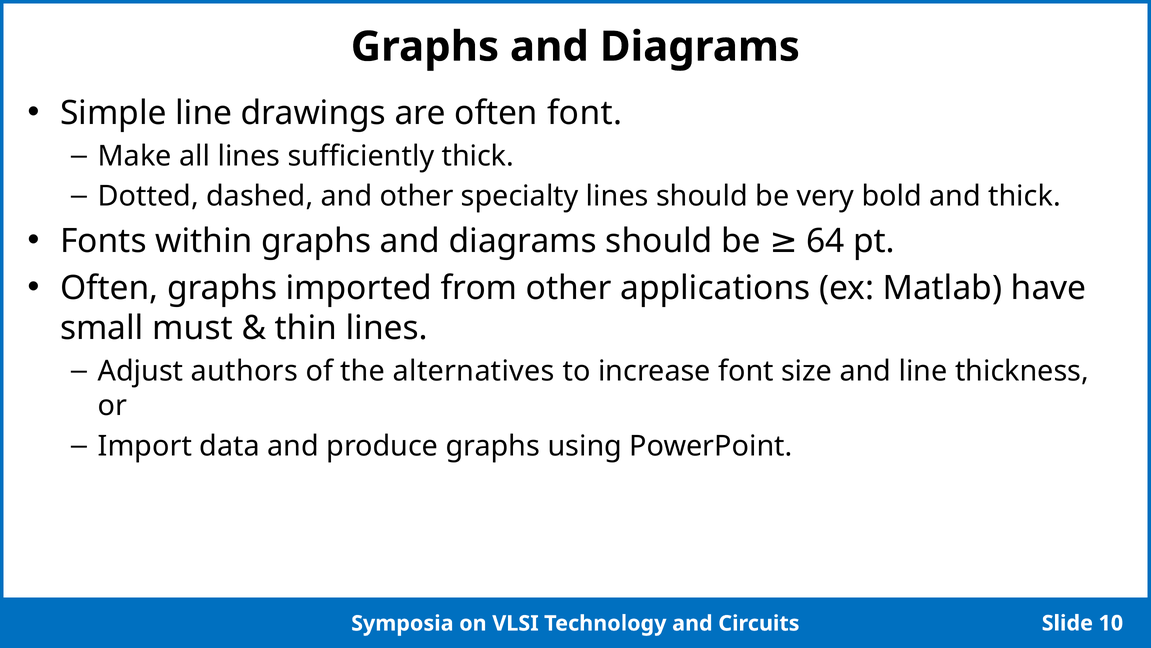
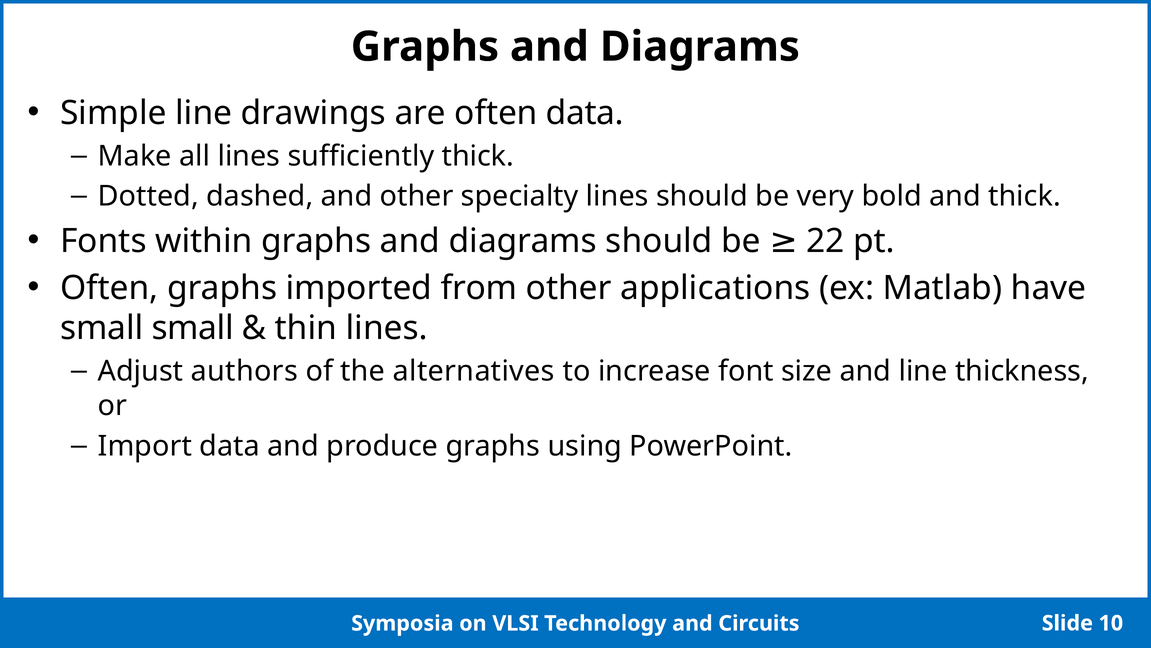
often font: font -> data
64: 64 -> 22
small must: must -> small
